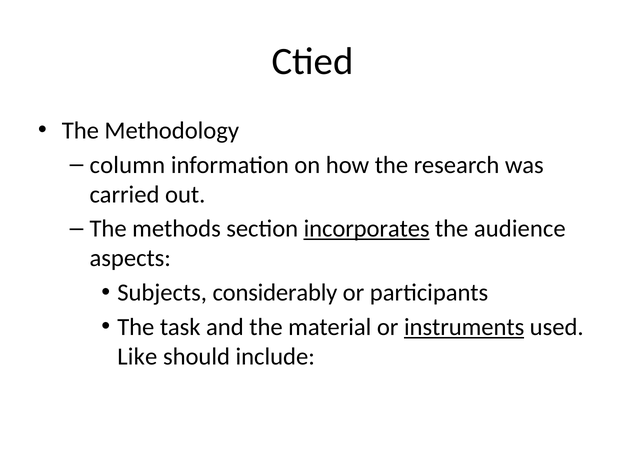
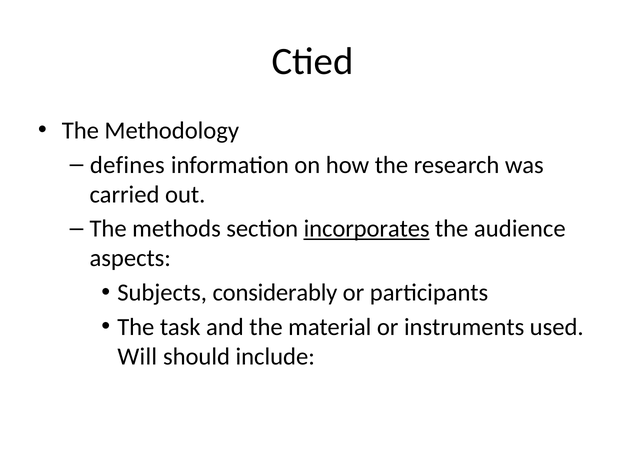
column: column -> defines
instruments underline: present -> none
Like: Like -> Will
